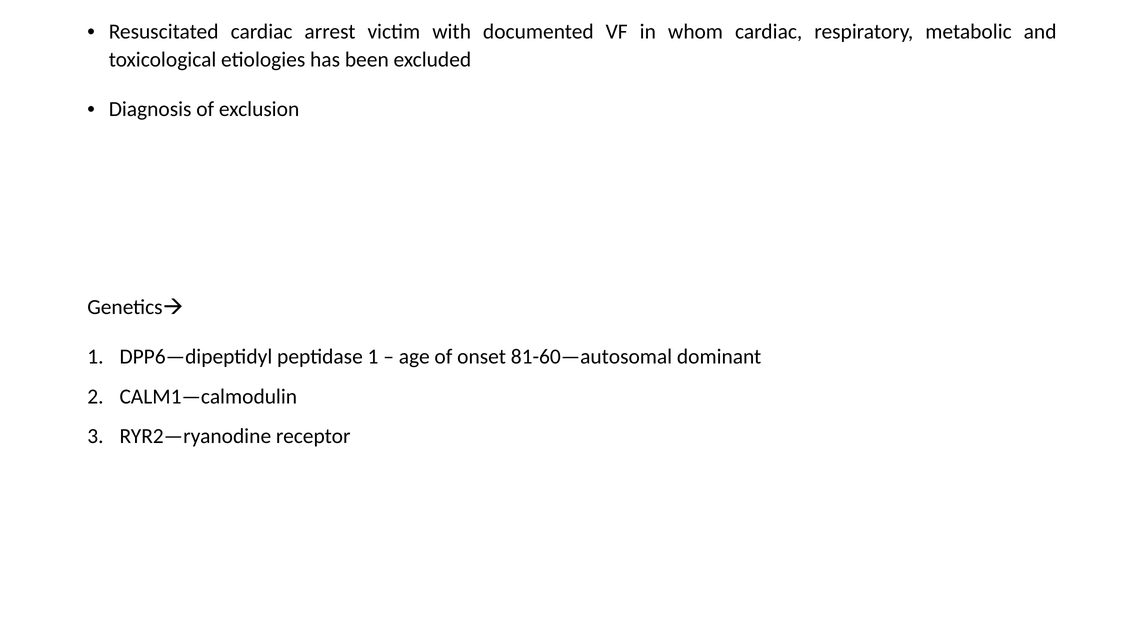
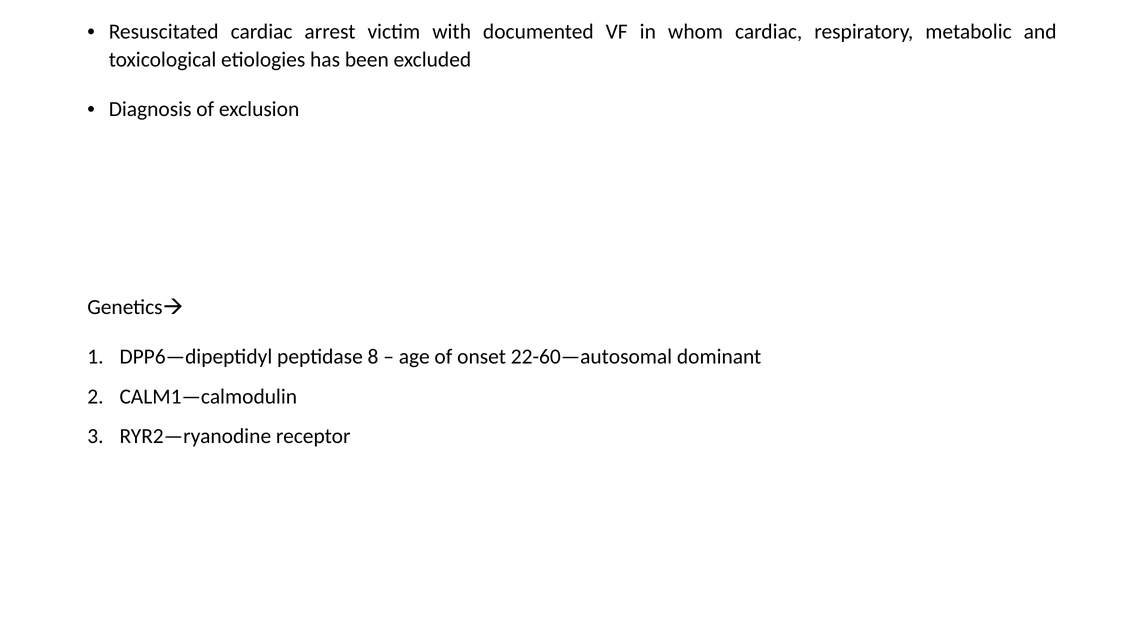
peptidase 1: 1 -> 8
81-60—autosomal: 81-60—autosomal -> 22-60—autosomal
